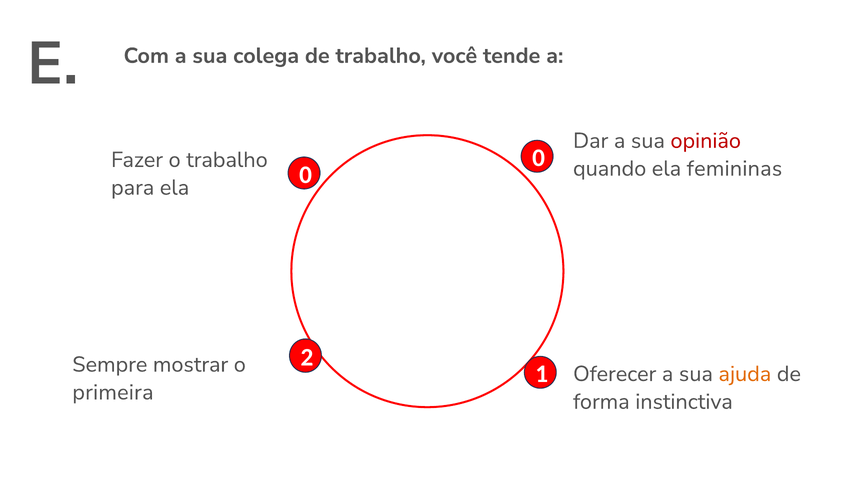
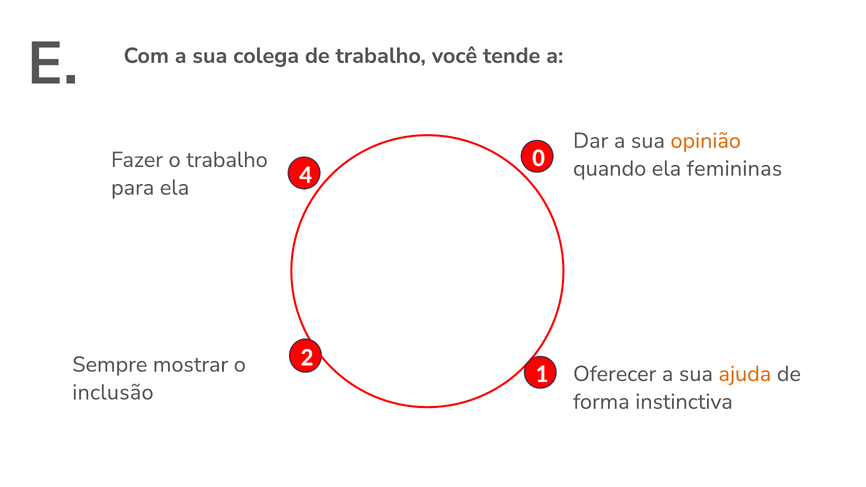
opinião colour: red -> orange
ela 0: 0 -> 4
primeira: primeira -> inclusão
